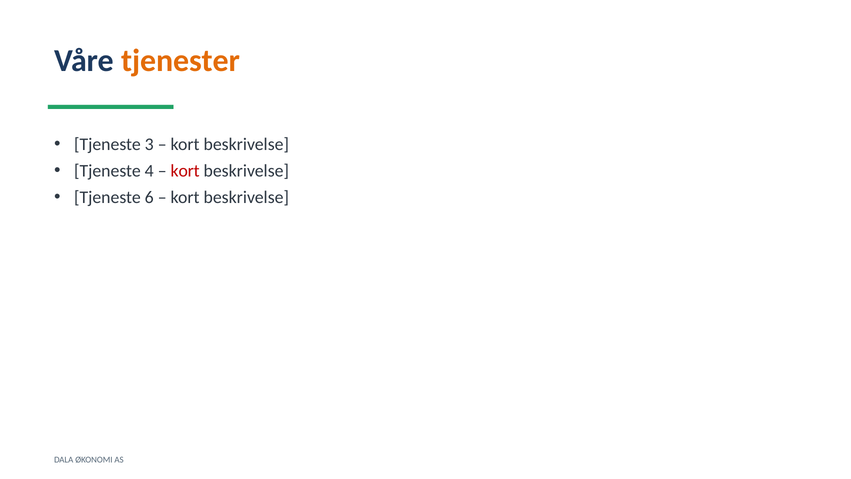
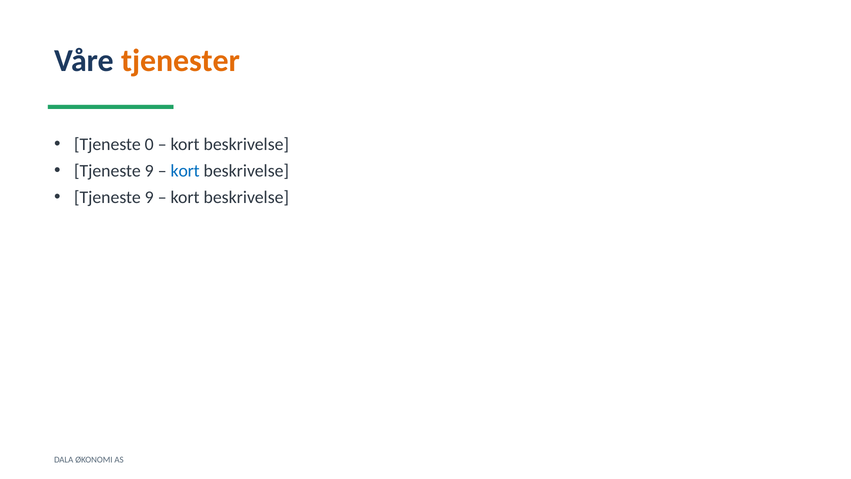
3: 3 -> 0
4 at (149, 171): 4 -> 9
kort at (185, 171) colour: red -> blue
6 at (149, 197): 6 -> 9
